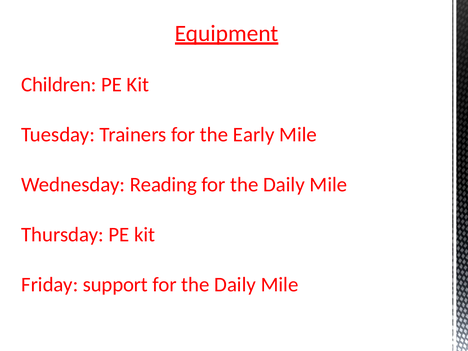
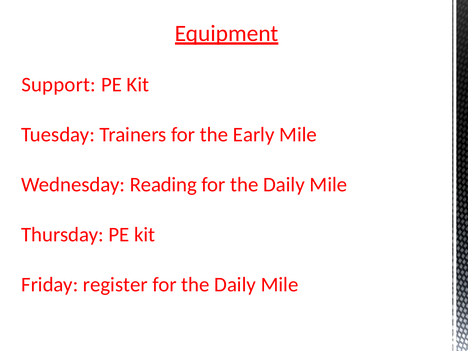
Children: Children -> Support
support: support -> register
